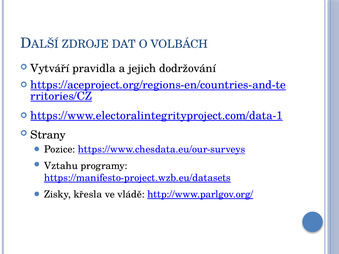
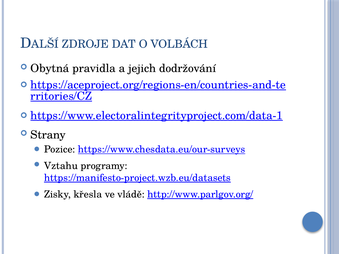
Vytváří: Vytváří -> Obytná
